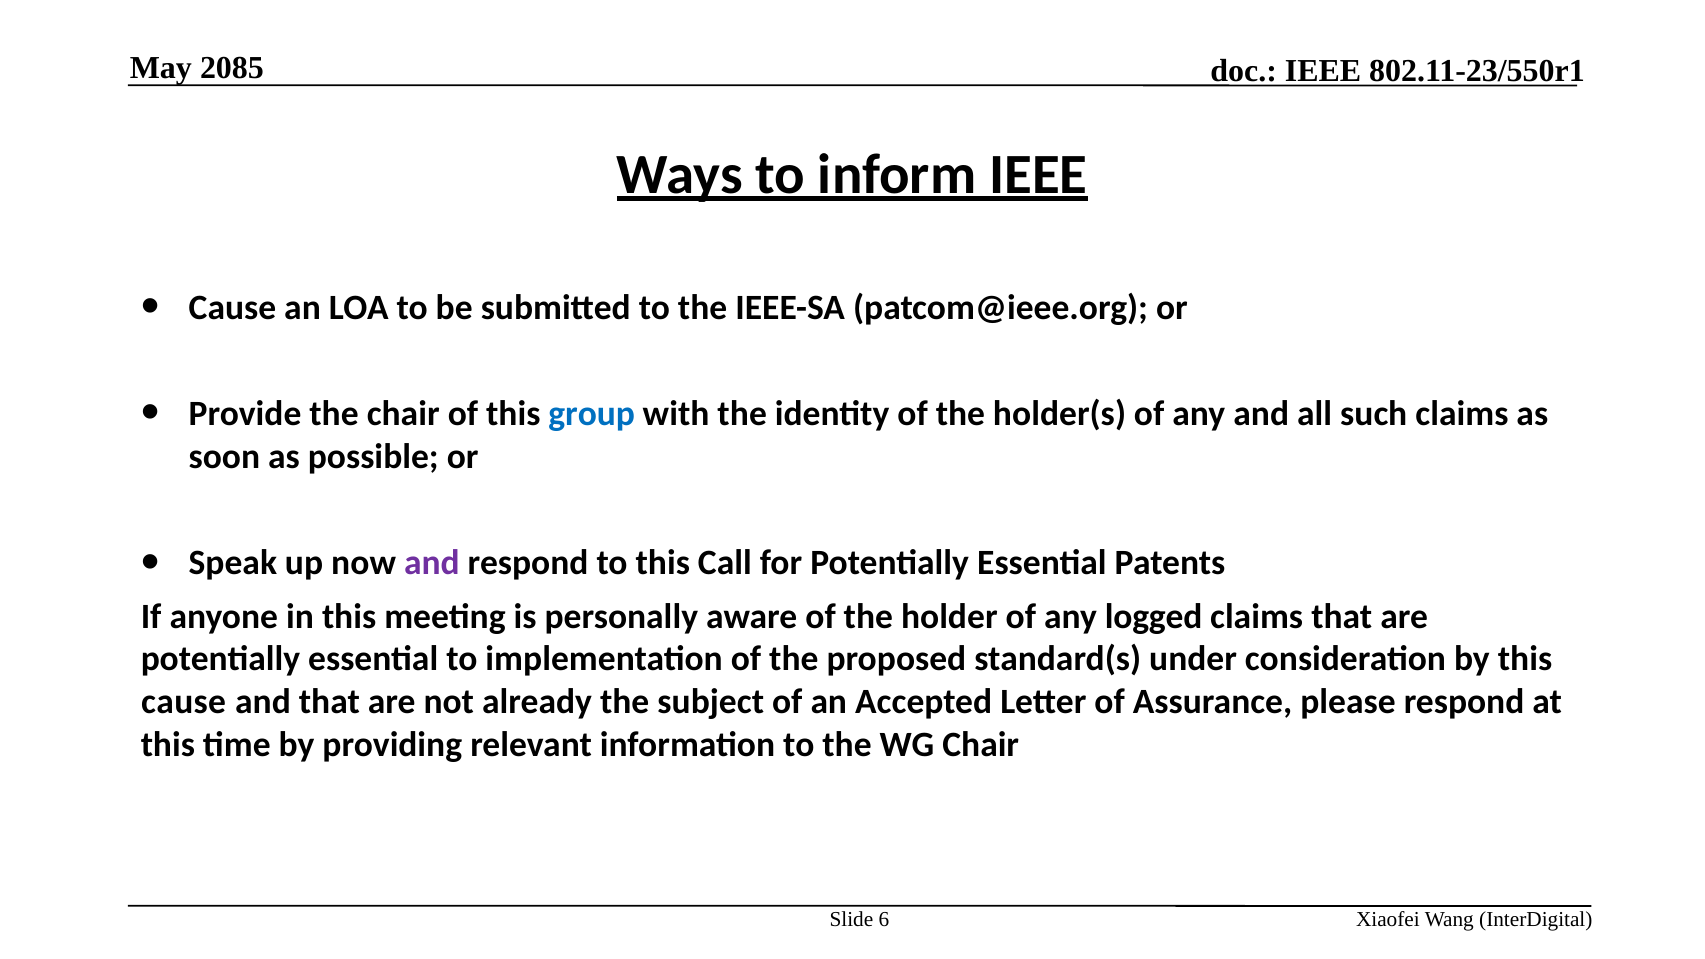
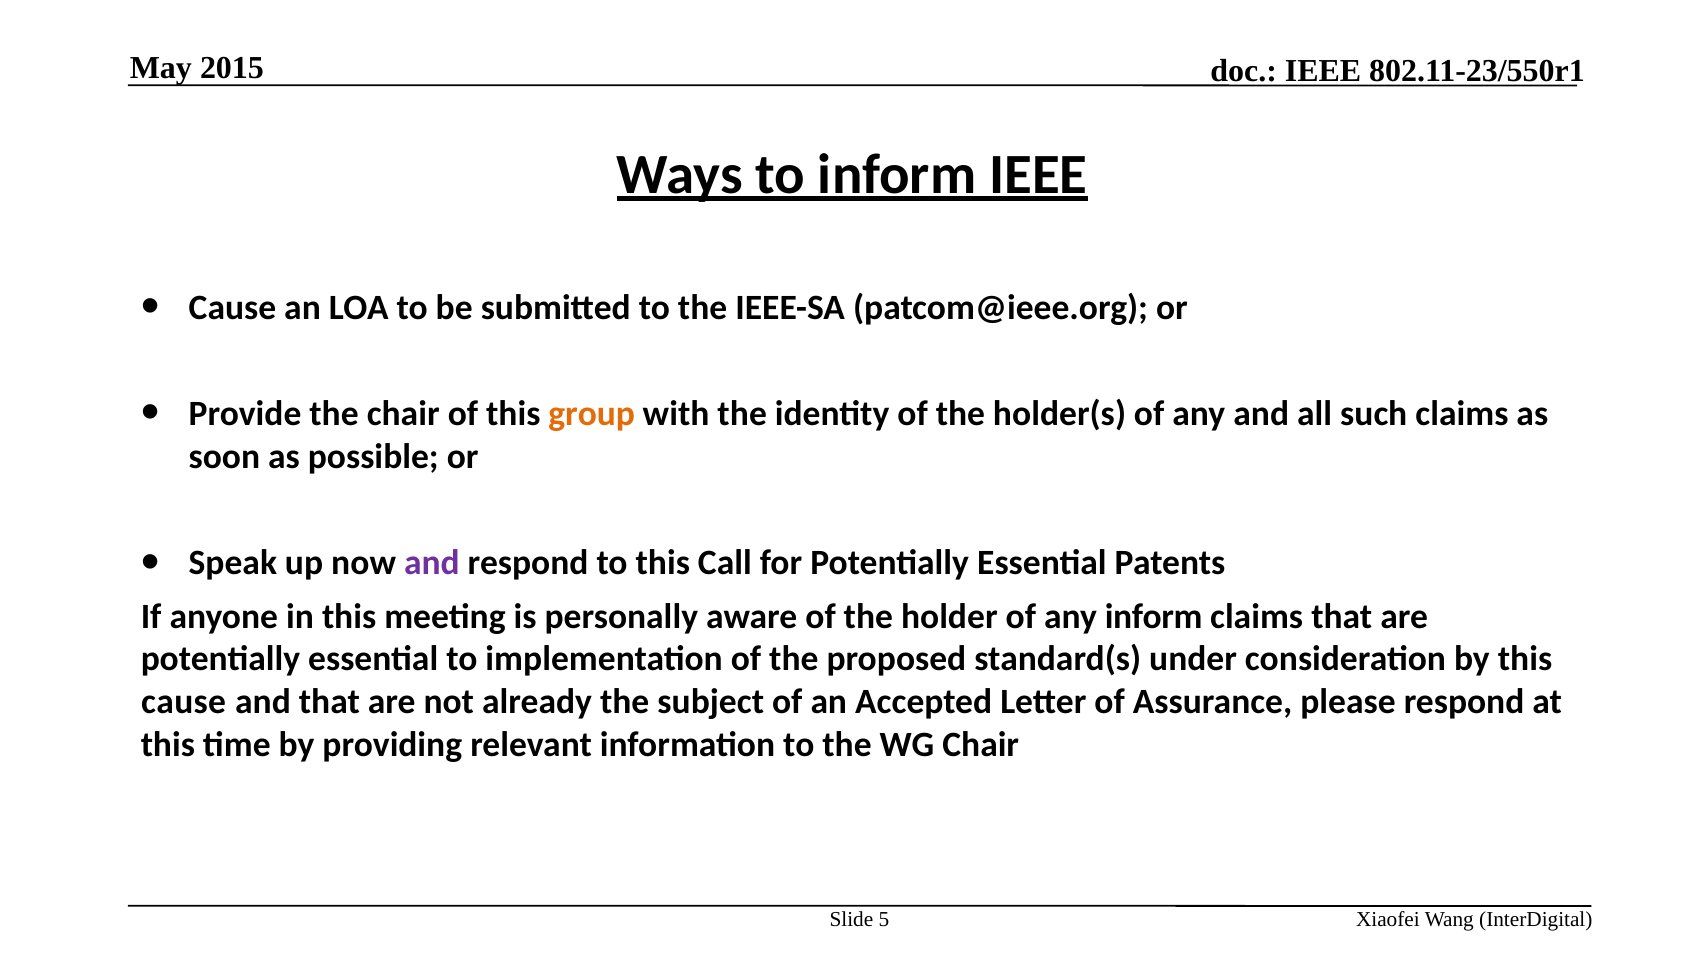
2085: 2085 -> 2015
group colour: blue -> orange
any logged: logged -> inform
6: 6 -> 5
